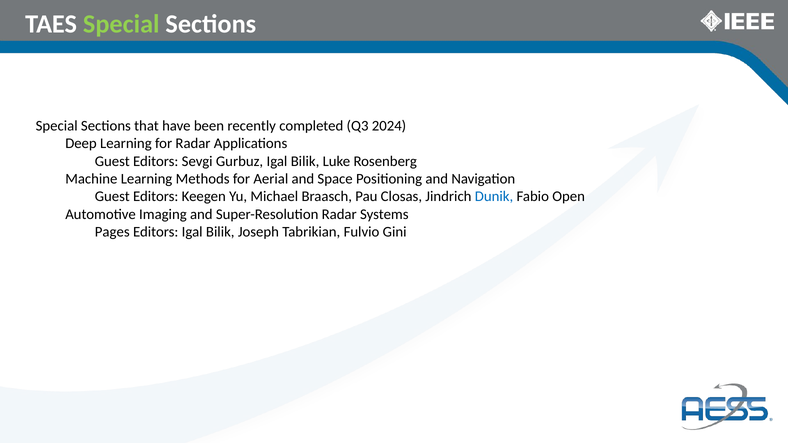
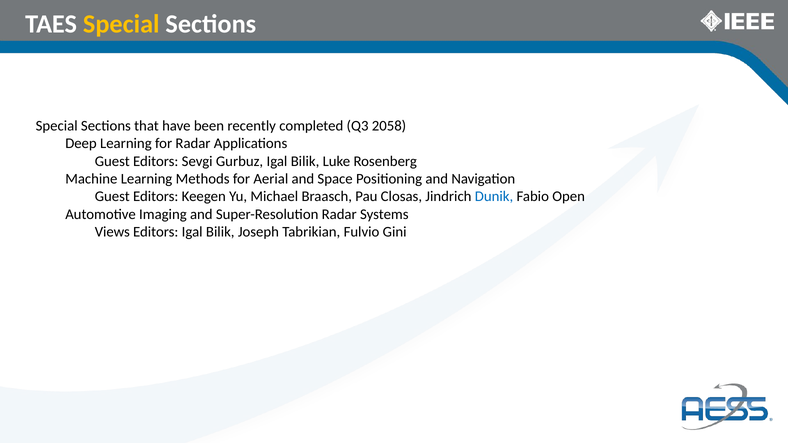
Special at (121, 24) colour: light green -> yellow
2024: 2024 -> 2058
Pages: Pages -> Views
